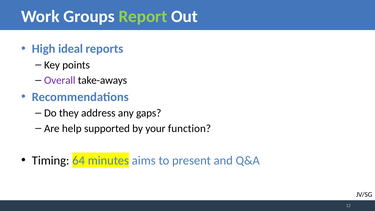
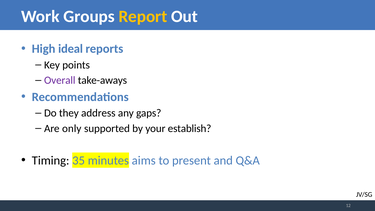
Report colour: light green -> yellow
help: help -> only
function: function -> establish
64: 64 -> 35
